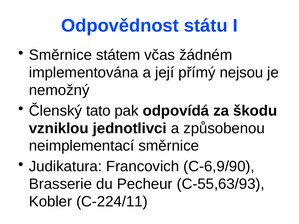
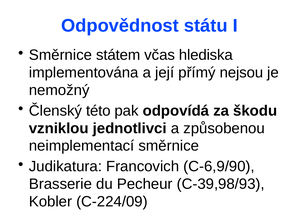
žádném: žádném -> hlediska
tato: tato -> této
C-55,63/93: C-55,63/93 -> C-39,98/93
C-224/11: C-224/11 -> C-224/09
